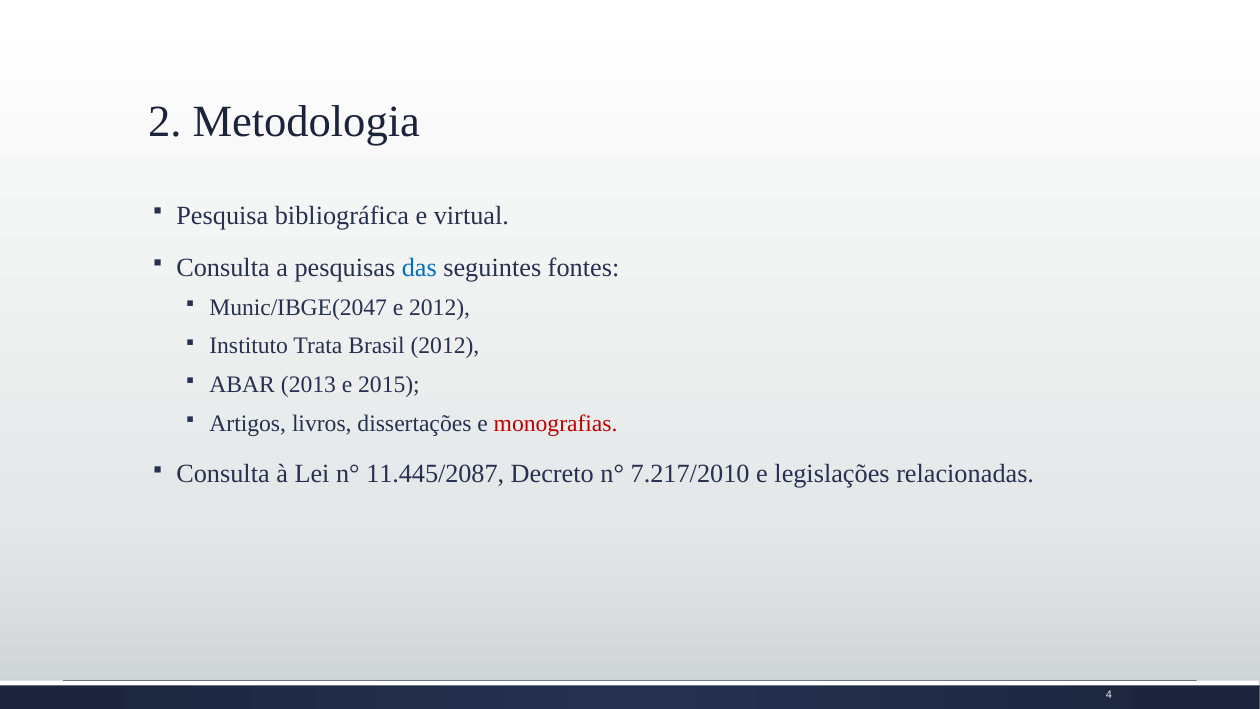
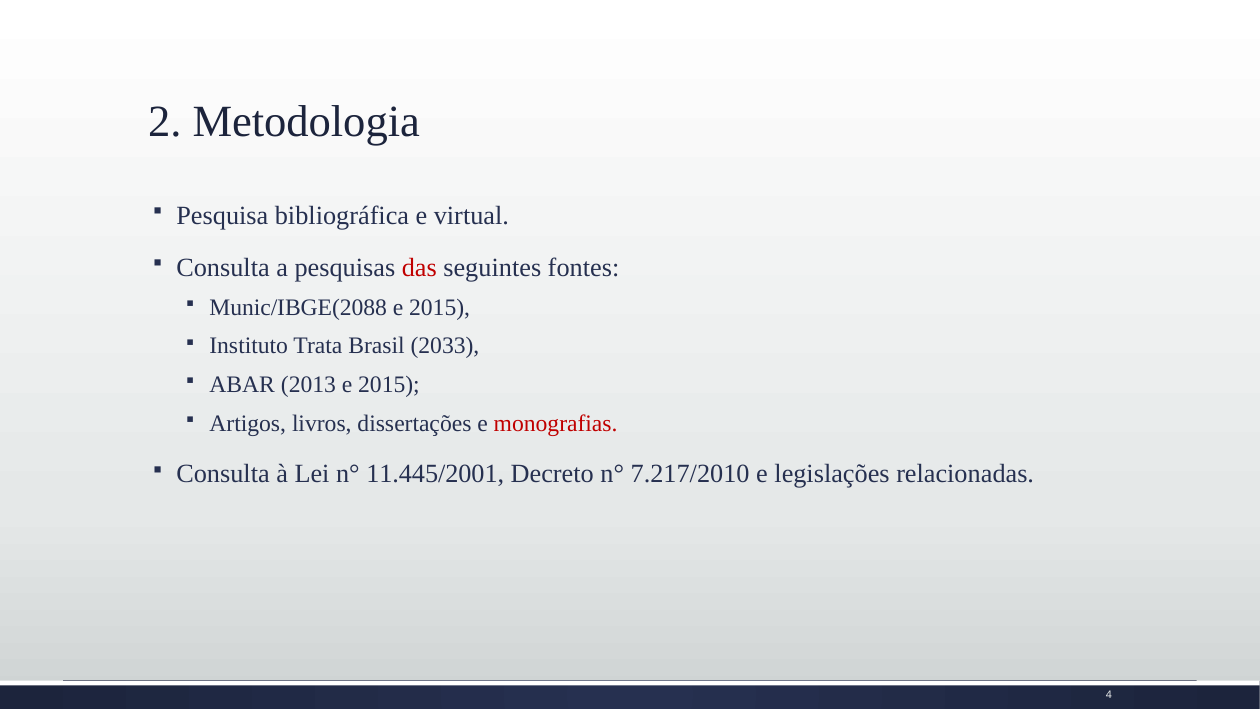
das colour: blue -> red
Munic/IBGE(2047: Munic/IBGE(2047 -> Munic/IBGE(2088
2012 at (440, 307): 2012 -> 2015
Brasil 2012: 2012 -> 2033
11.445/2087: 11.445/2087 -> 11.445/2001
